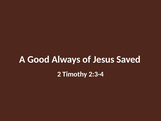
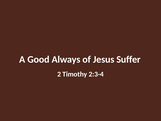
Saved: Saved -> Suffer
